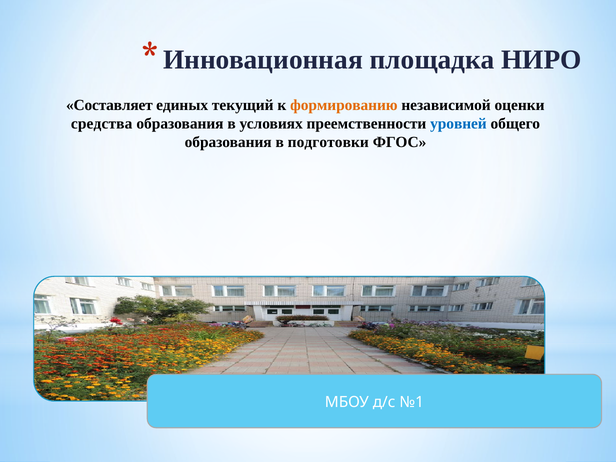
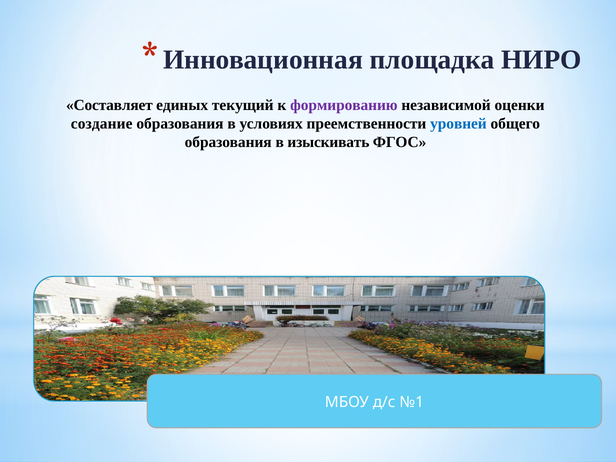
формированию colour: orange -> purple
средства: средства -> создание
подготовки: подготовки -> изыскивать
